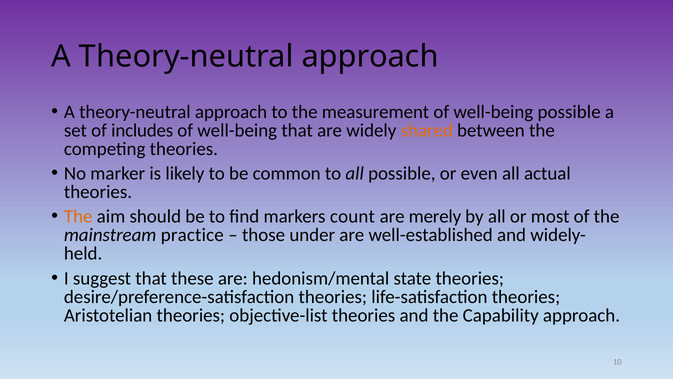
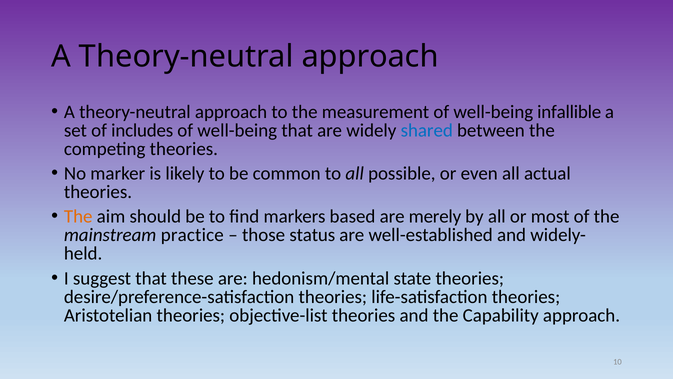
well-being possible: possible -> infallible
shared colour: orange -> blue
count: count -> based
under: under -> status
